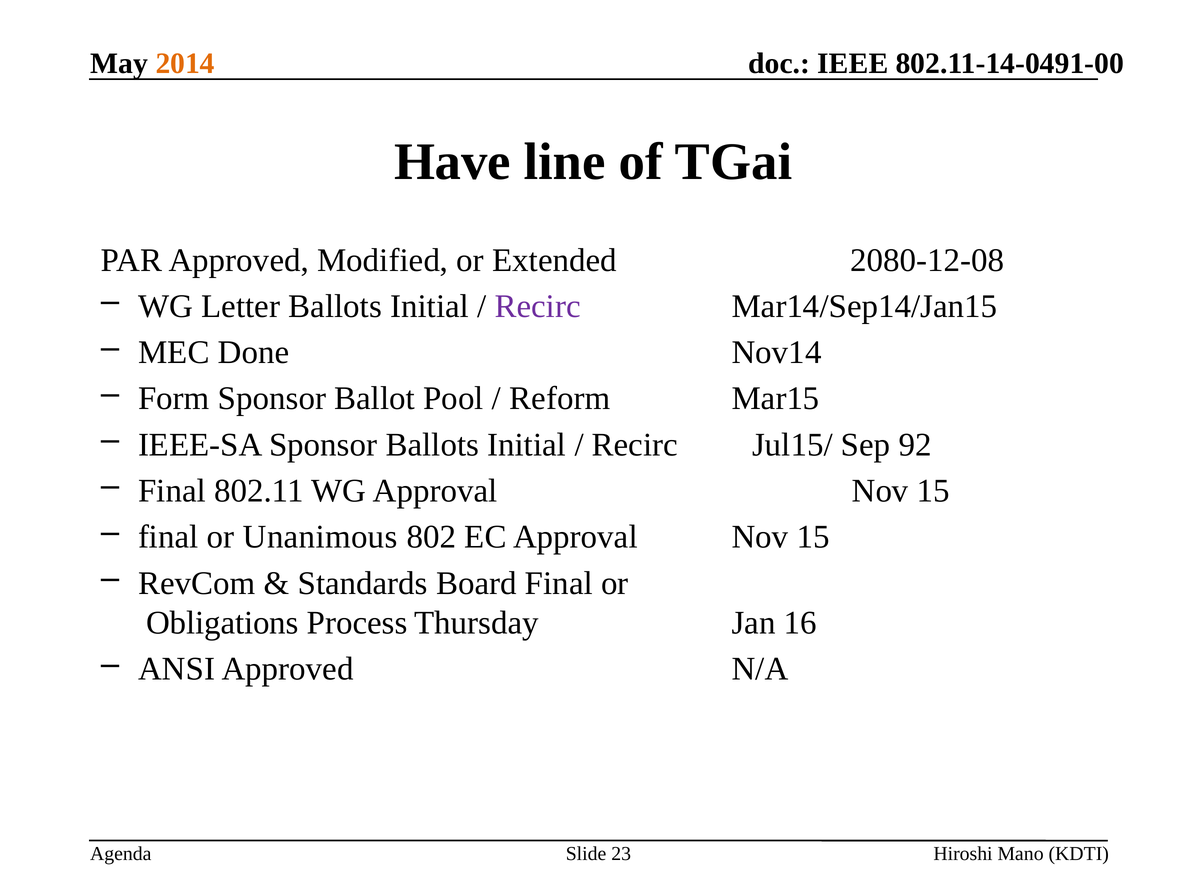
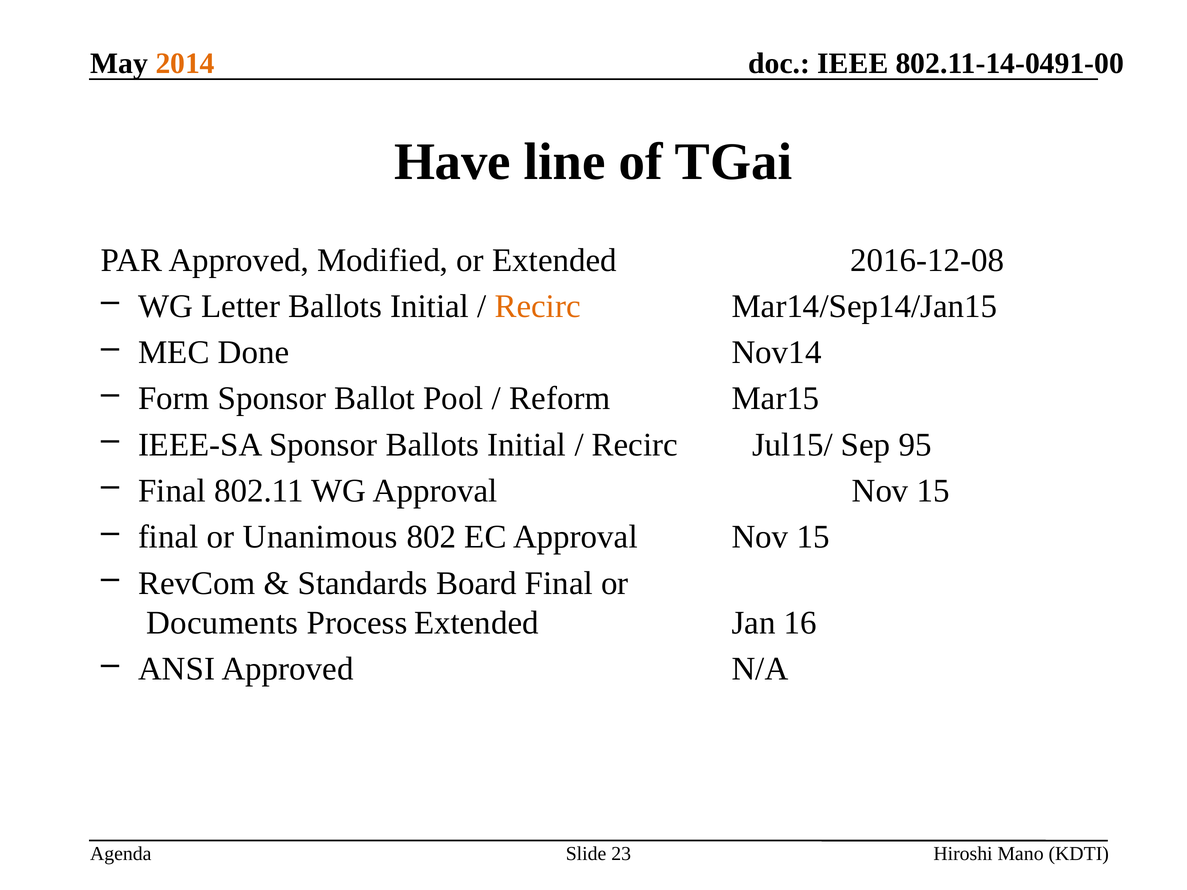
2080-12-08: 2080-12-08 -> 2016-12-08
Recirc at (538, 306) colour: purple -> orange
92: 92 -> 95
Obligations: Obligations -> Documents
Process Thursday: Thursday -> Extended
